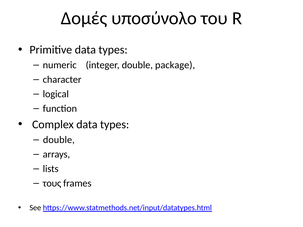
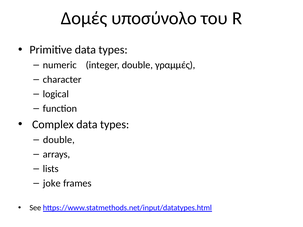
package: package -> γραμμές
τους: τους -> joke
